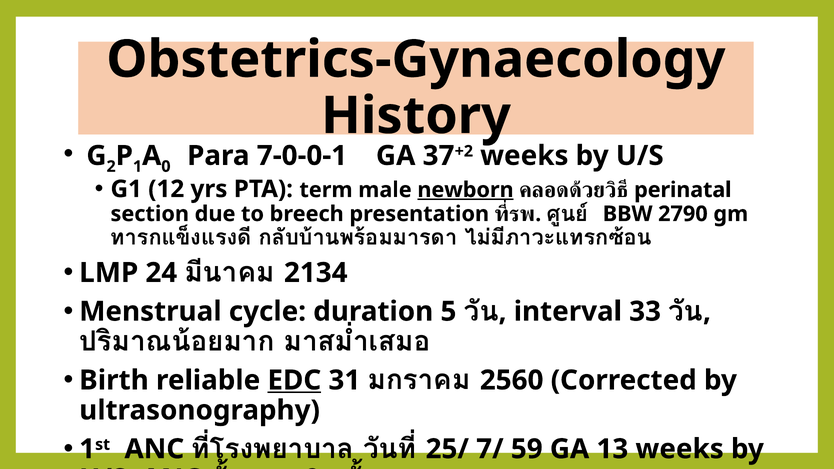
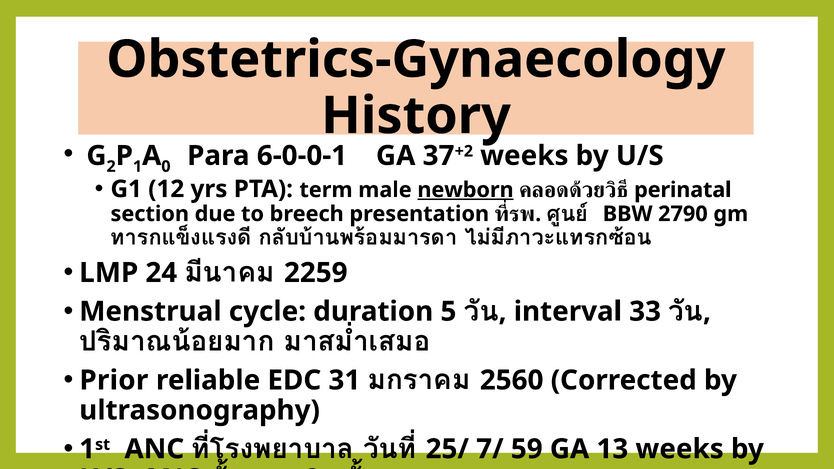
7-0-0-1: 7-0-0-1 -> 6-0-0-1
2134: 2134 -> 2259
Birth: Birth -> Prior
EDC underline: present -> none
